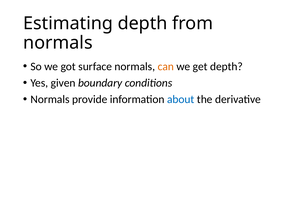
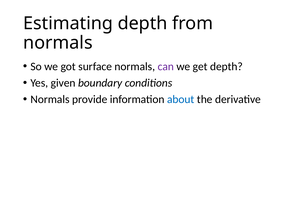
can colour: orange -> purple
